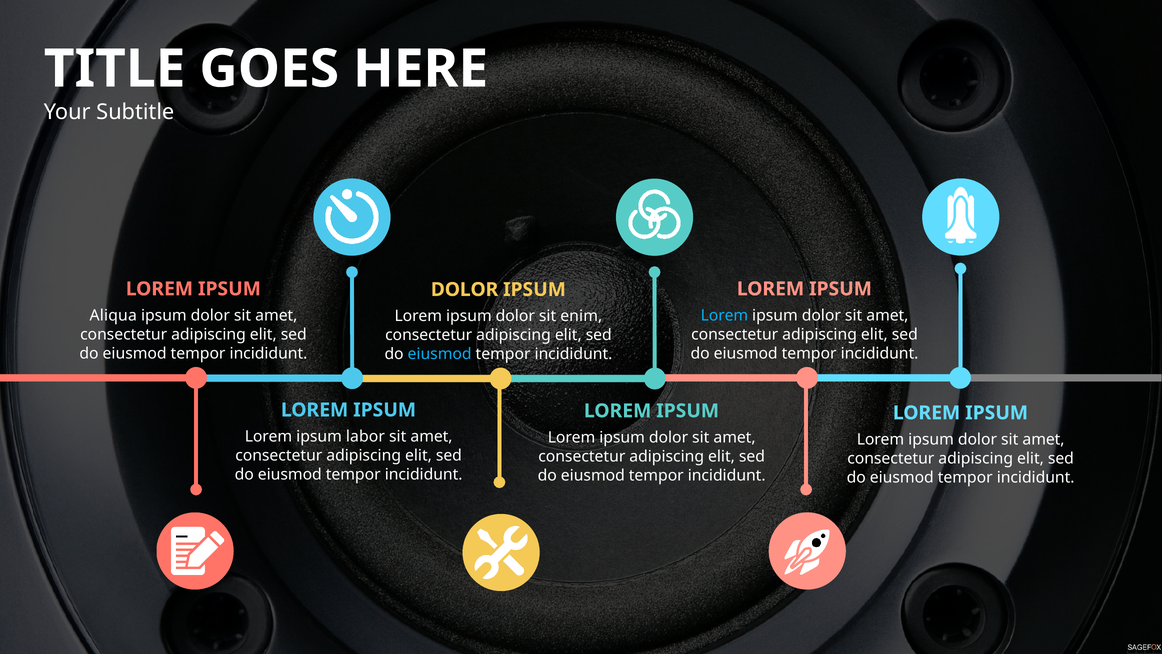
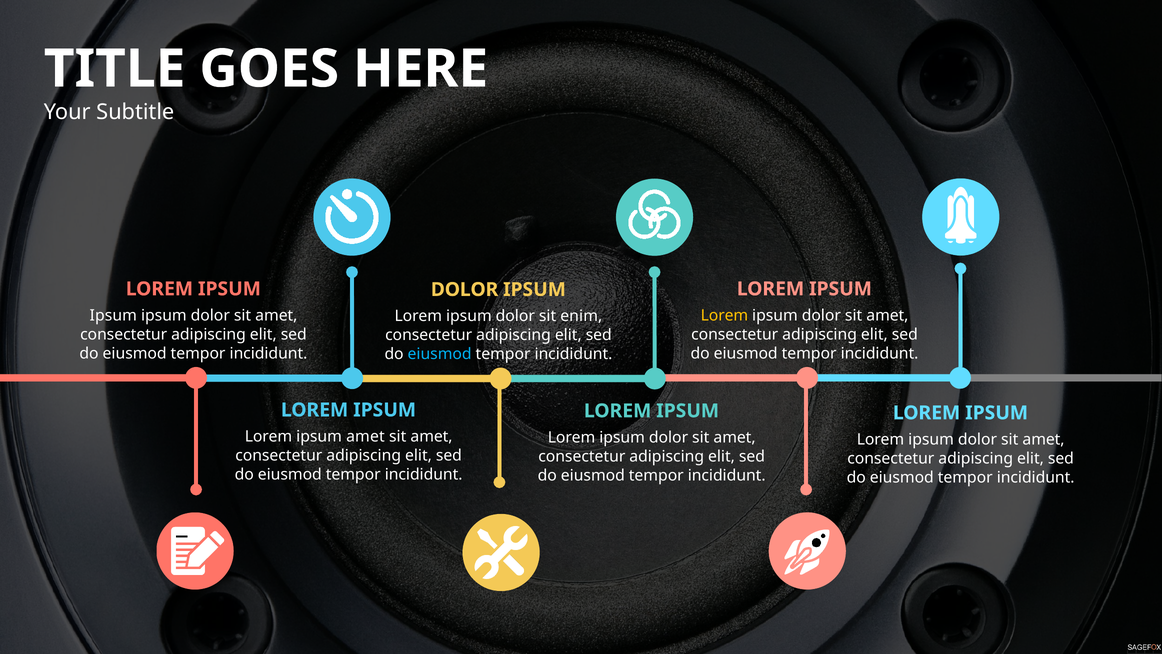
Aliqua at (113, 315): Aliqua -> Ipsum
Lorem at (724, 315) colour: light blue -> yellow
ipsum labor: labor -> amet
